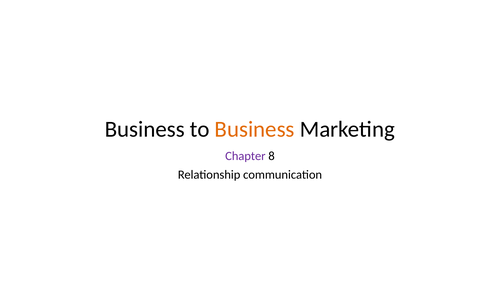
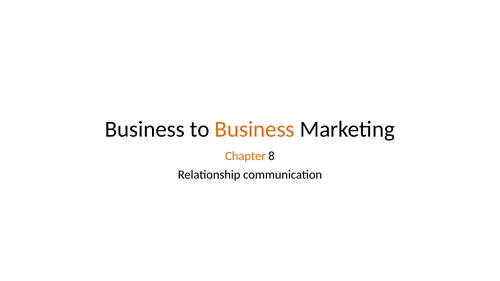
Chapter colour: purple -> orange
